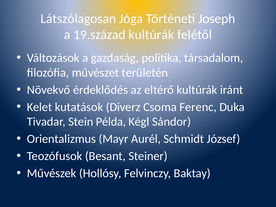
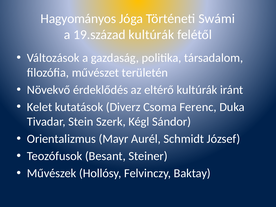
Látszólagosan: Látszólagosan -> Hagyományos
Joseph: Joseph -> Swámi
Példa: Példa -> Szerk
